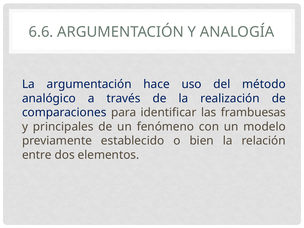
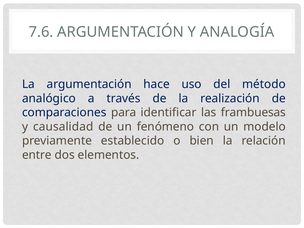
6.6: 6.6 -> 7.6
principales: principales -> causalidad
